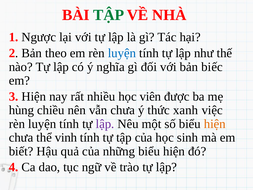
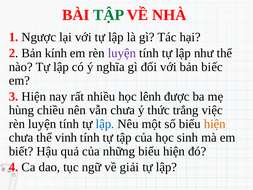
theo: theo -> kính
luyện at (122, 53) colour: blue -> purple
viên: viên -> lênh
xanh: xanh -> trắng
lập at (105, 124) colour: purple -> blue
trào: trào -> giải
